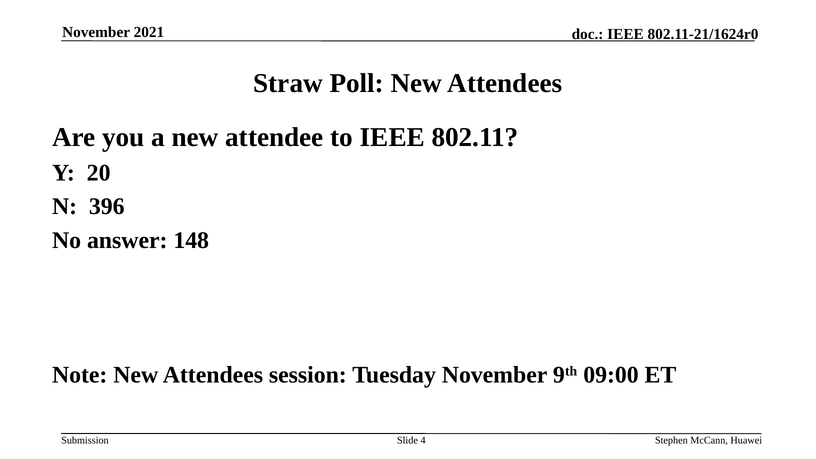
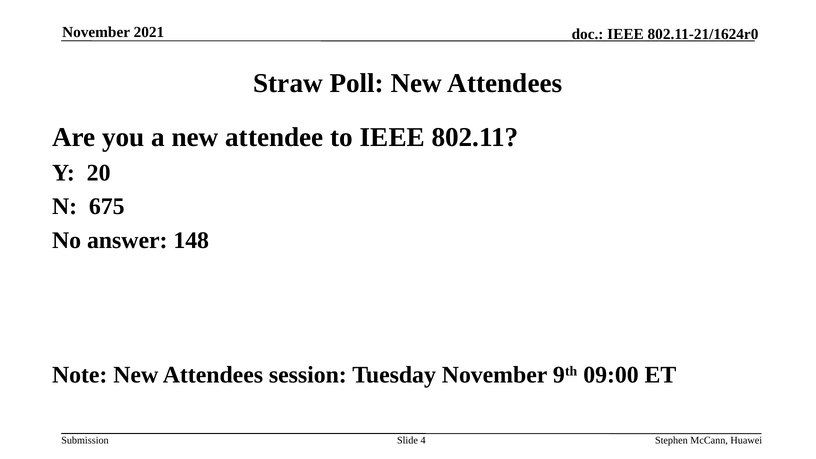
396: 396 -> 675
